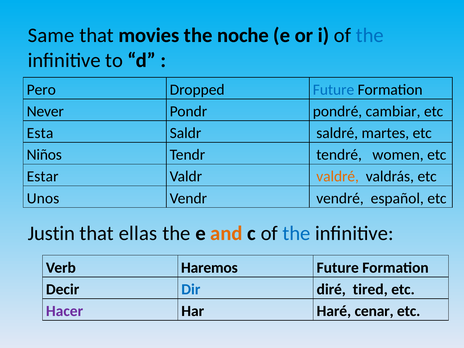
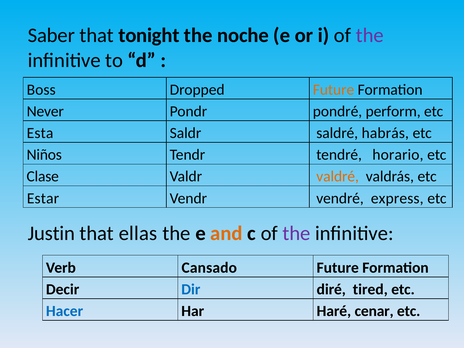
Same: Same -> Saber
movies: movies -> tonight
the at (370, 35) colour: blue -> purple
Pero: Pero -> Boss
Future at (333, 90) colour: blue -> orange
cambiar: cambiar -> perform
martes: martes -> habrás
women: women -> horario
Estar: Estar -> Clase
Unos: Unos -> Estar
español: español -> express
the at (297, 234) colour: blue -> purple
Haremos: Haremos -> Cansado
Hacer colour: purple -> blue
